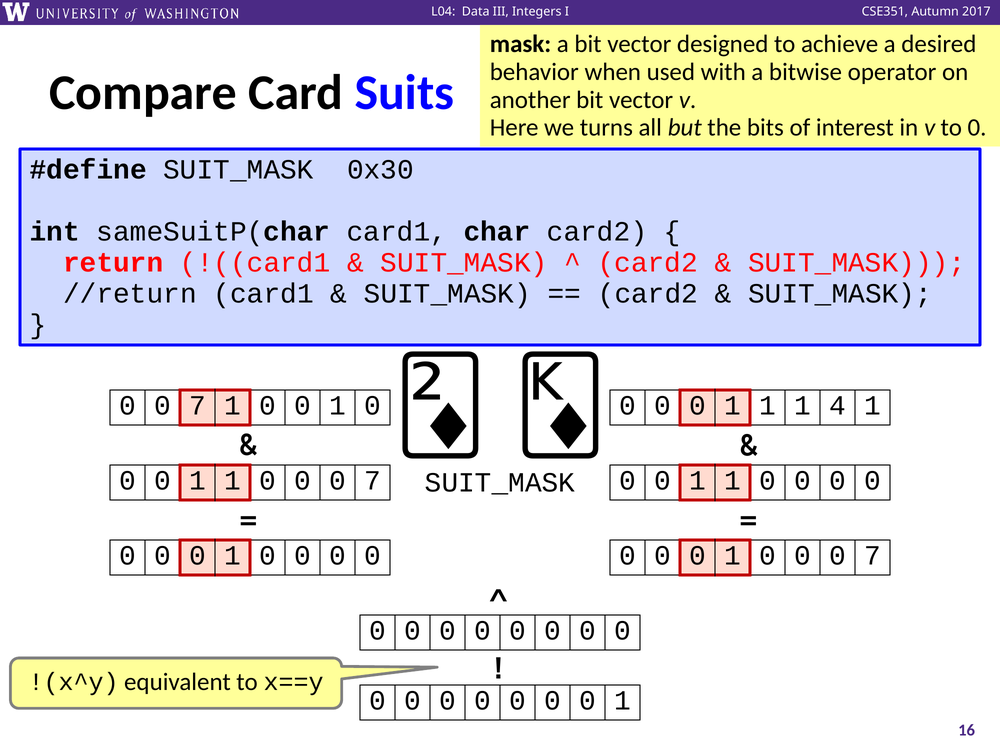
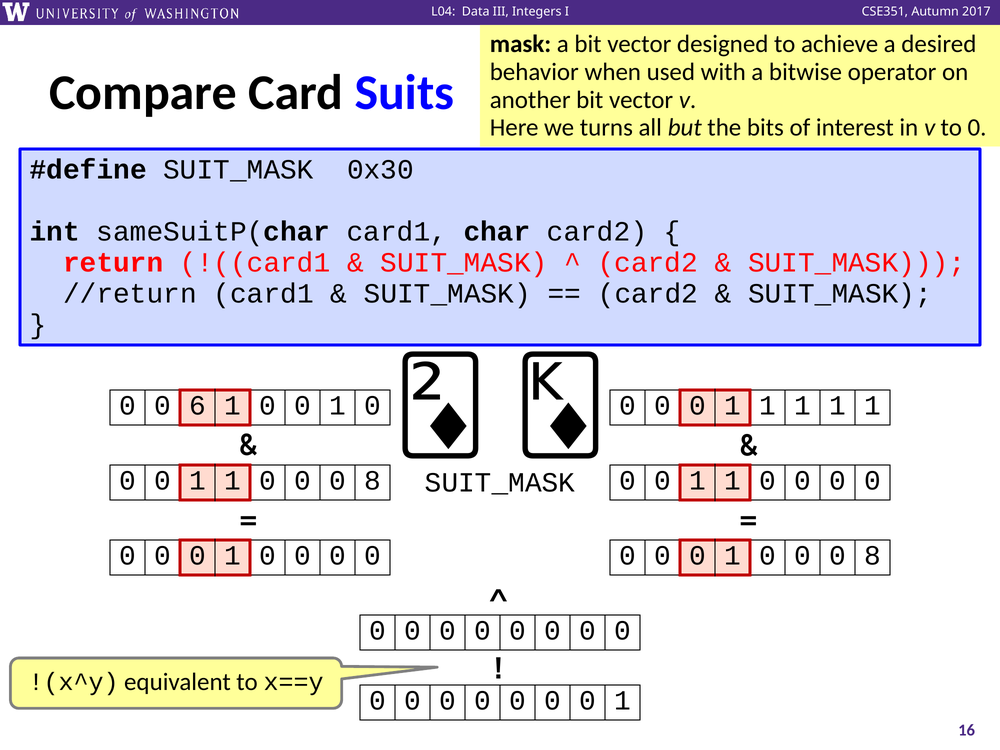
7 at (198, 406): 7 -> 6
4 at (838, 406): 4 -> 1
7 at (373, 481): 7 -> 8
7 at (873, 556): 7 -> 8
